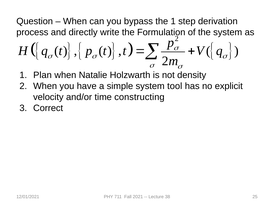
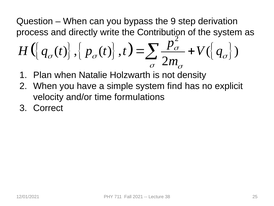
the 1: 1 -> 9
Formulation: Formulation -> Contribution
tool: tool -> find
constructing: constructing -> formulations
